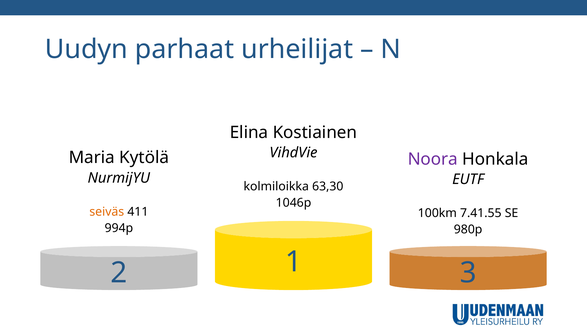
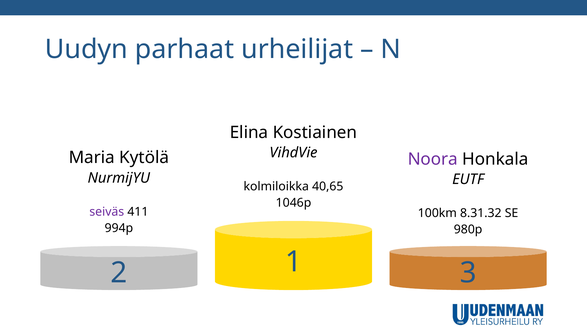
63,30: 63,30 -> 40,65
seiväs colour: orange -> purple
7.41.55: 7.41.55 -> 8.31.32
